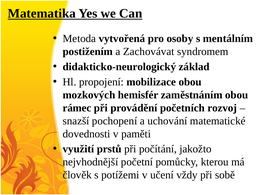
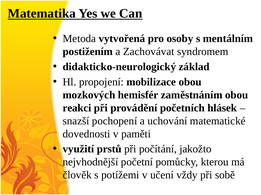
rámec: rámec -> reakci
rozvoj: rozvoj -> hlásek
